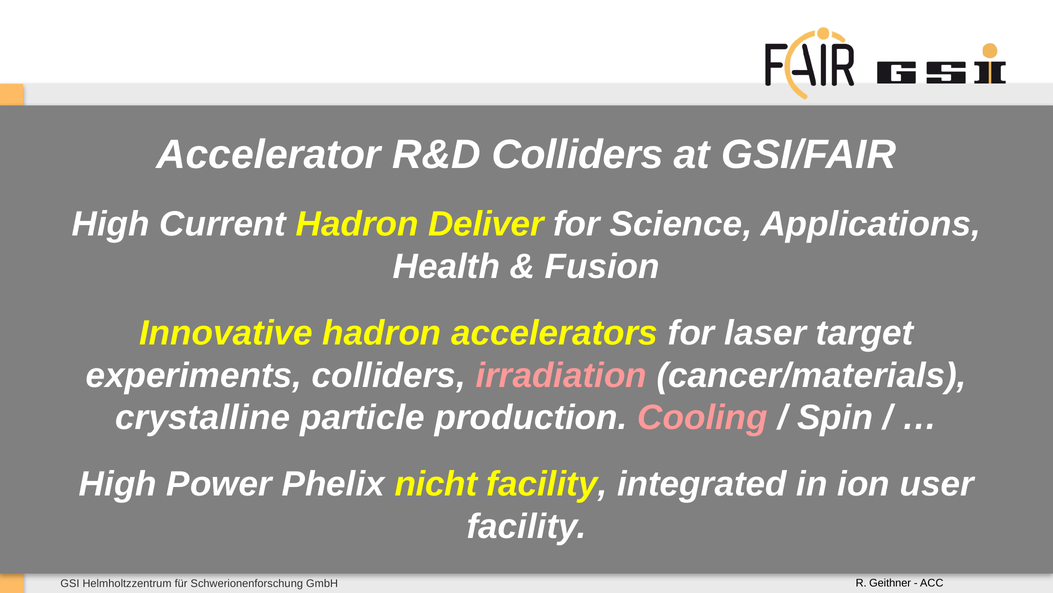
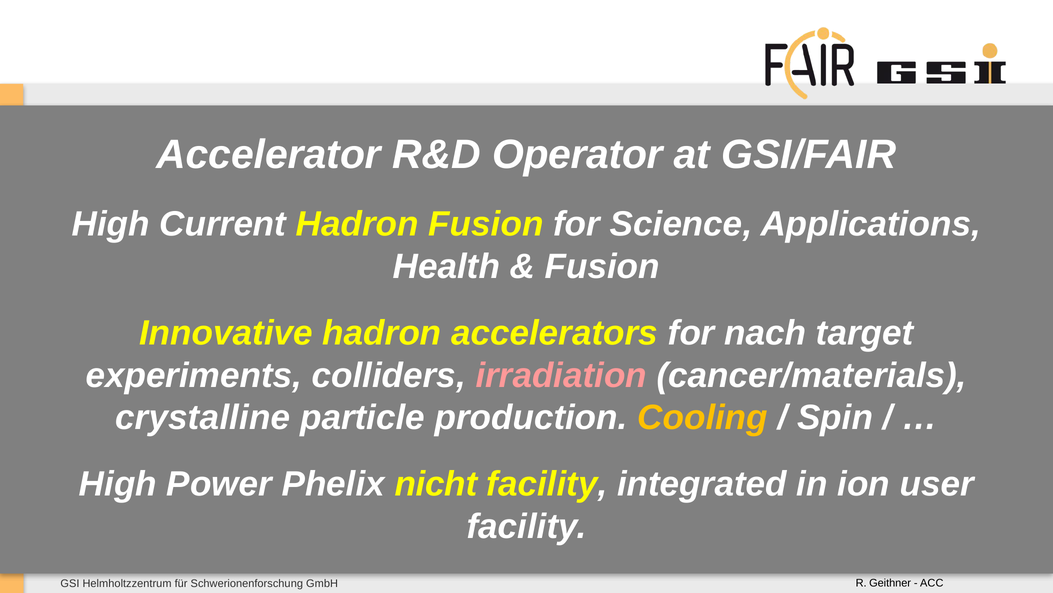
R&D Colliders: Colliders -> Operator
Hadron Deliver: Deliver -> Fusion
laser: laser -> nach
Cooling colour: pink -> yellow
